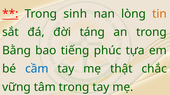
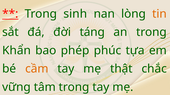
Bằng: Bằng -> Khẩn
tiếng: tiếng -> phép
cầm colour: blue -> orange
